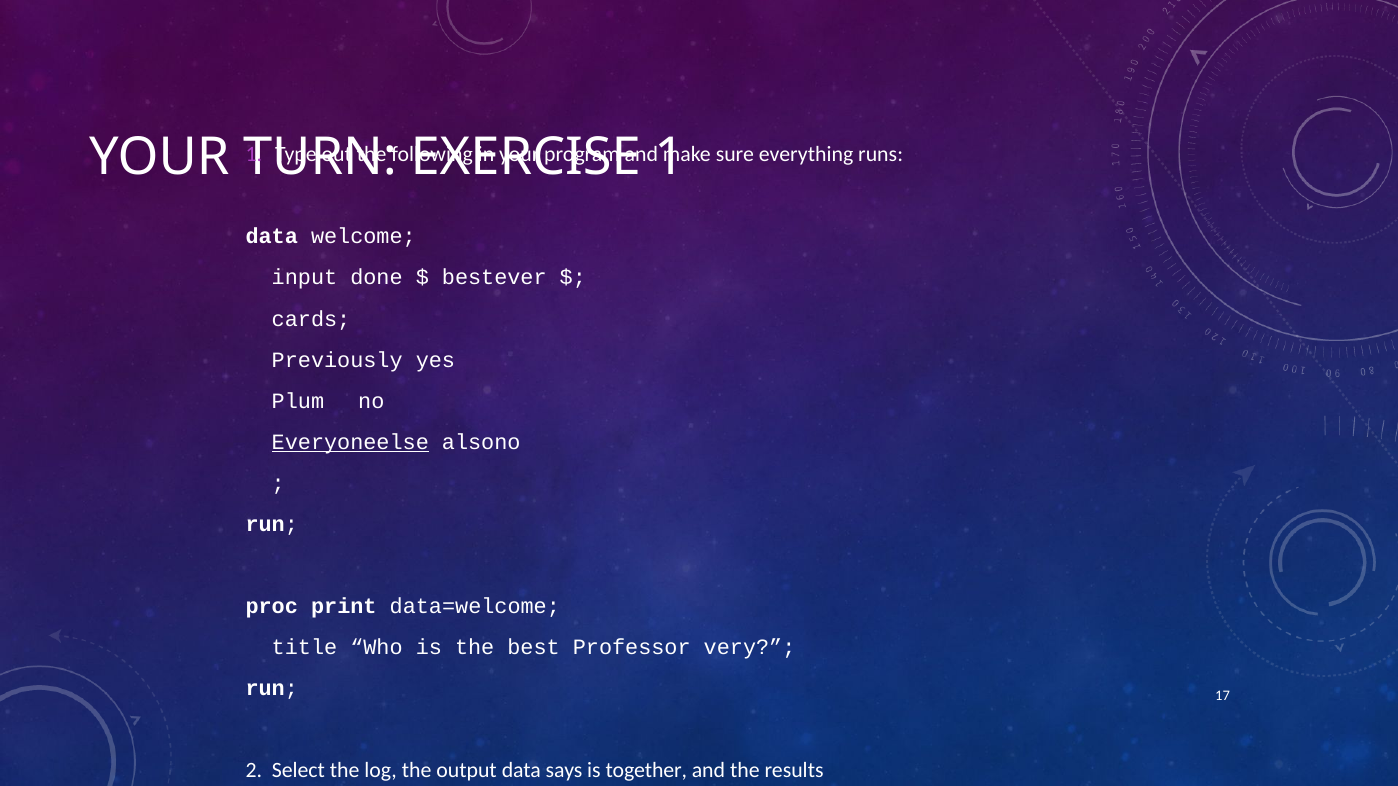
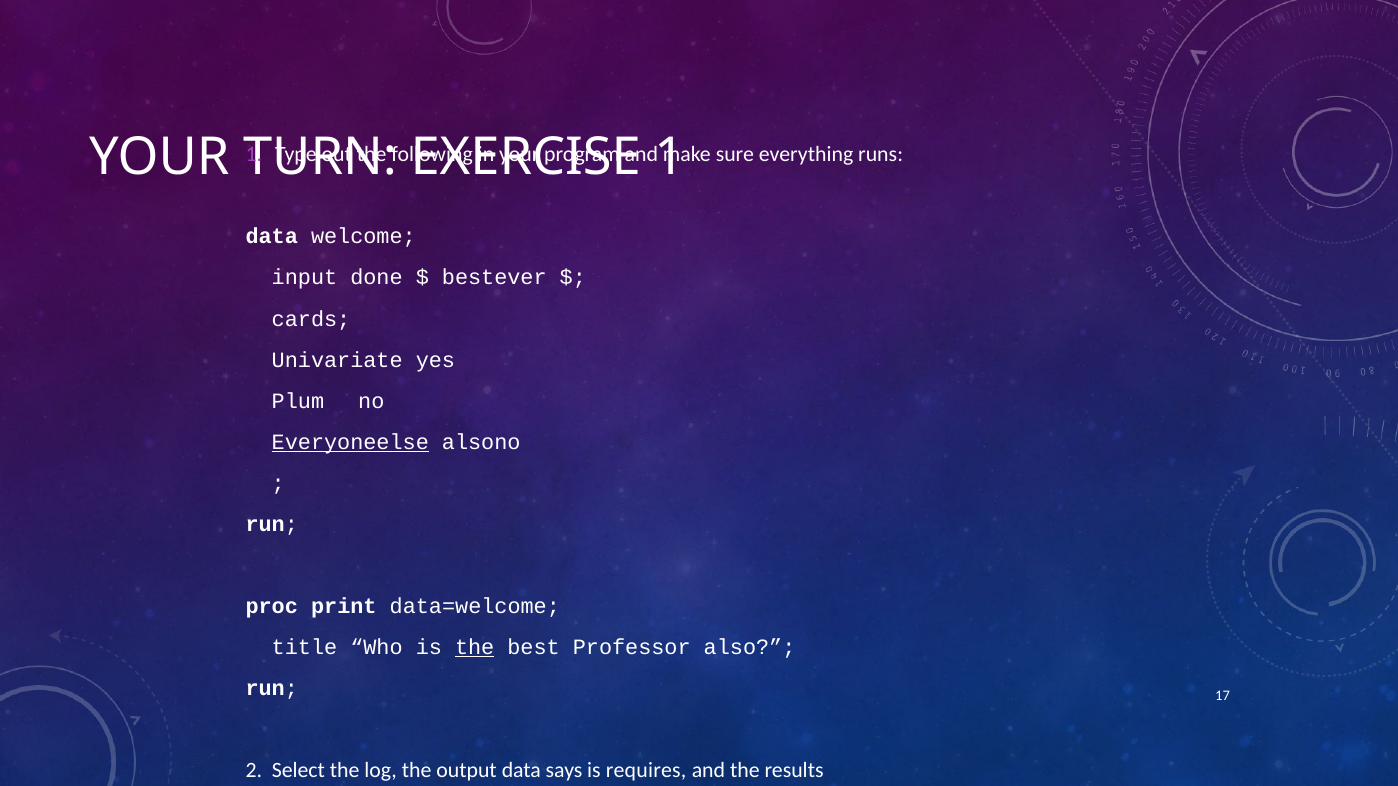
Previously: Previously -> Univariate
the at (475, 648) underline: none -> present
very: very -> also
together: together -> requires
